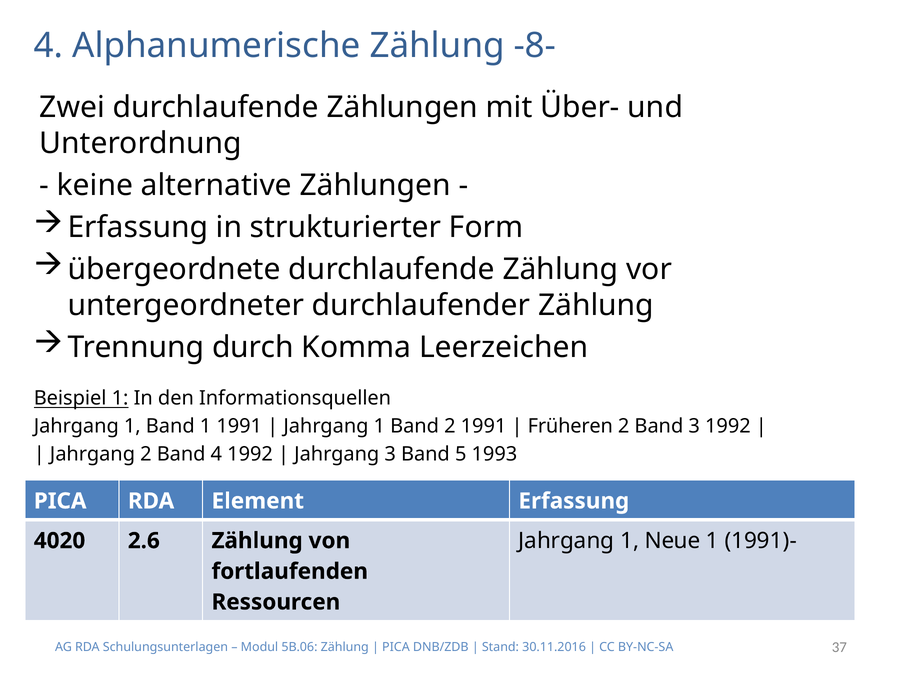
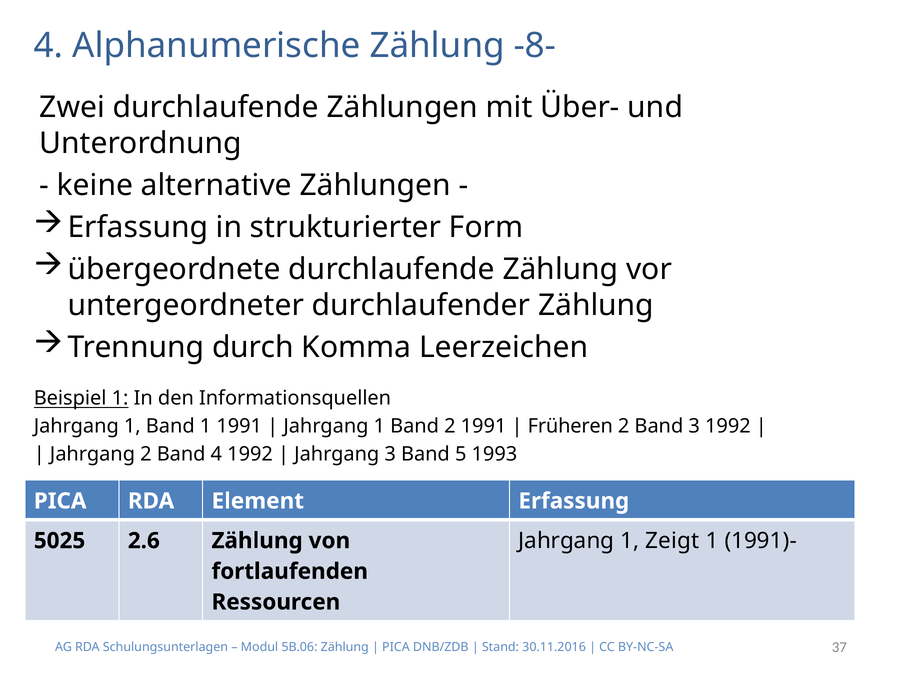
Neue: Neue -> Zeigt
4020: 4020 -> 5025
